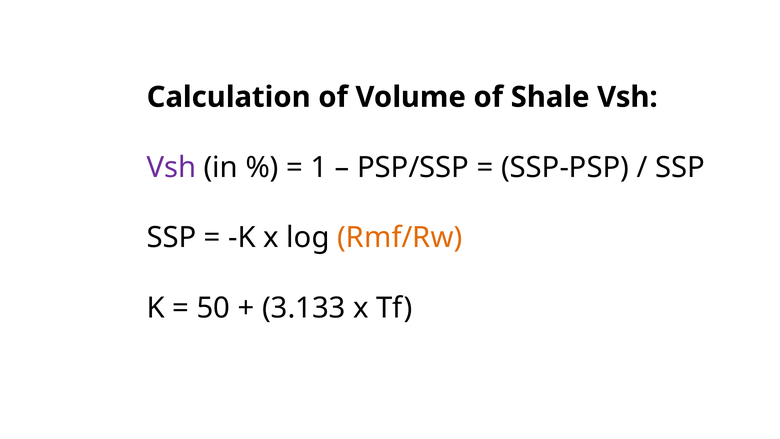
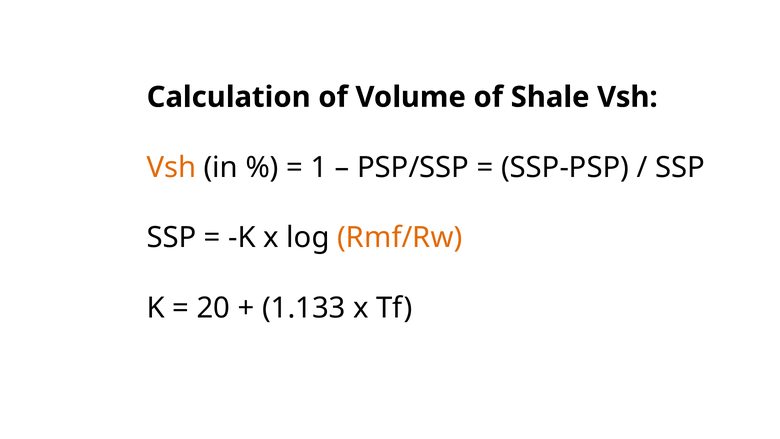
Vsh at (171, 167) colour: purple -> orange
50: 50 -> 20
3.133: 3.133 -> 1.133
